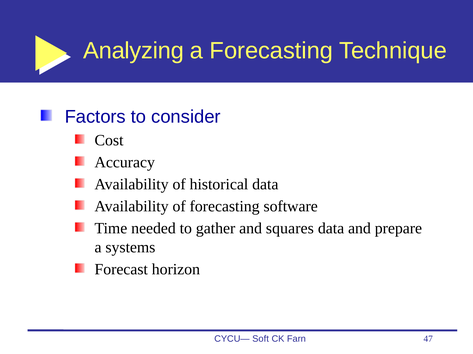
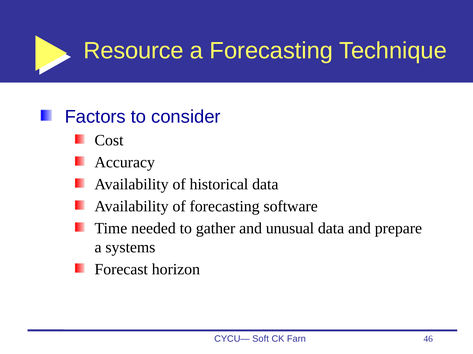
Analyzing: Analyzing -> Resource
squares: squares -> unusual
47: 47 -> 46
